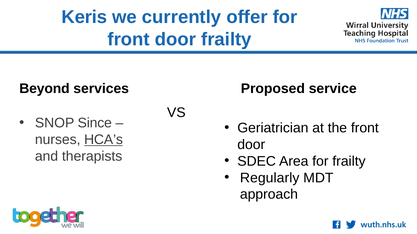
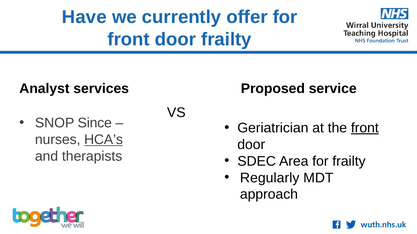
Keris: Keris -> Have
Beyond: Beyond -> Analyst
front at (365, 128) underline: none -> present
